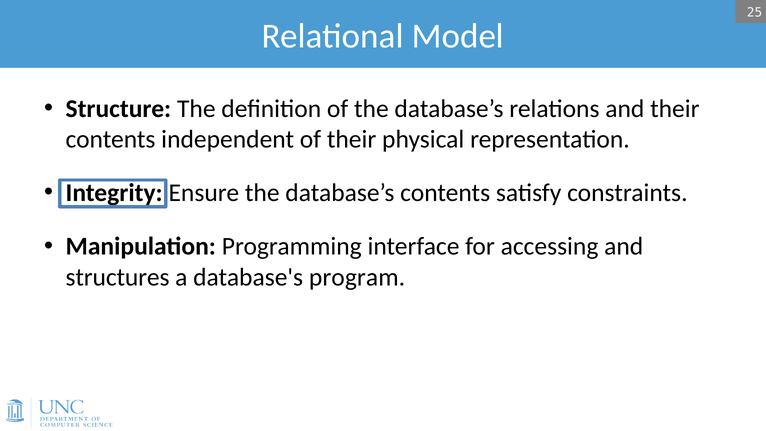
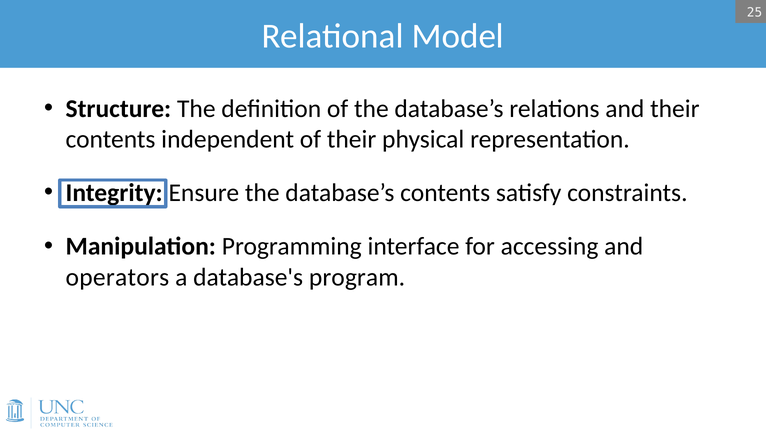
structures: structures -> operators
